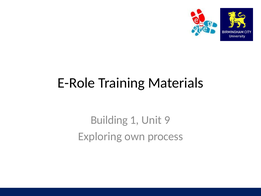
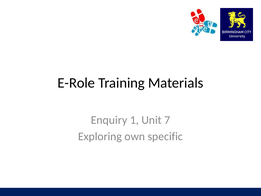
Building: Building -> Enquiry
9: 9 -> 7
process: process -> specific
